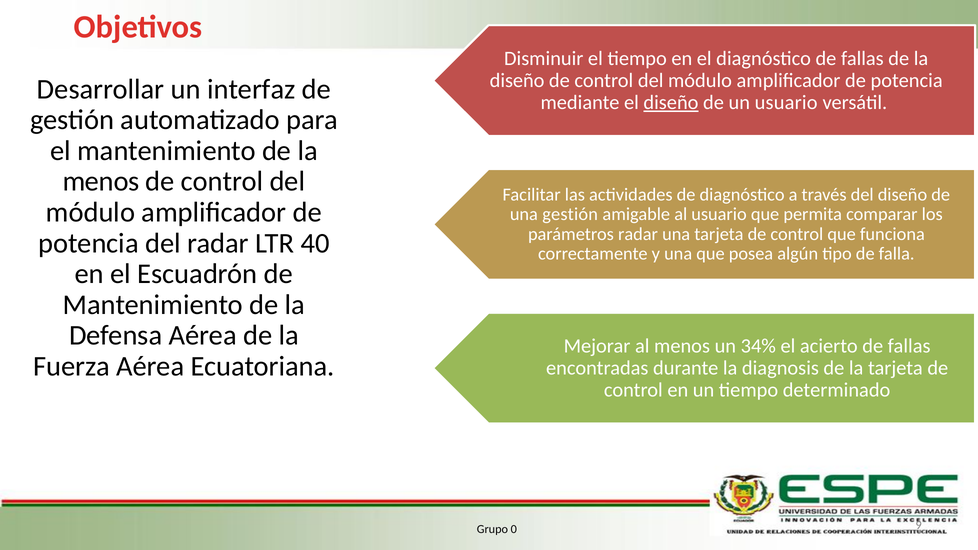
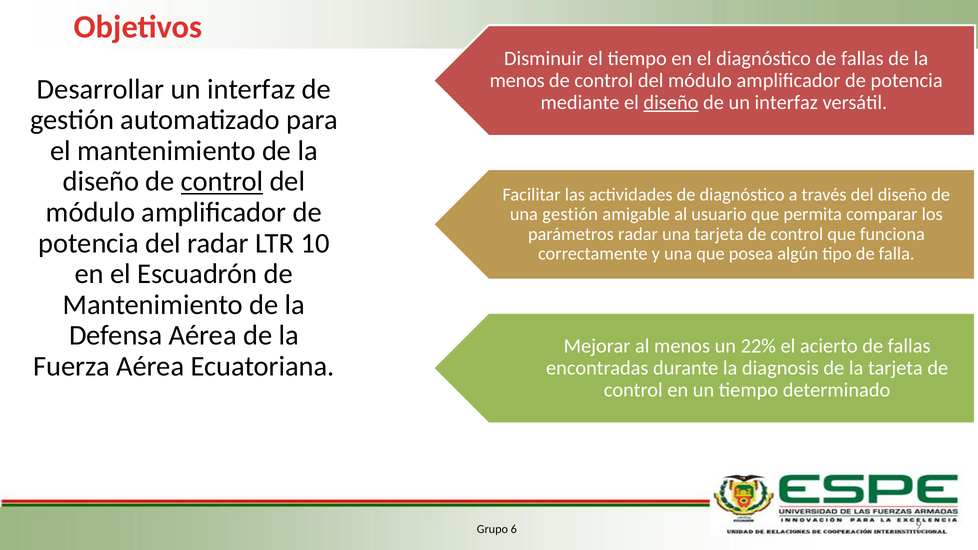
diseño at (517, 80): diseño -> menos
de un usuario: usuario -> interfaz
menos at (101, 182): menos -> diseño
control at (222, 182) underline: none -> present
40: 40 -> 10
34%: 34% -> 22%
0: 0 -> 6
